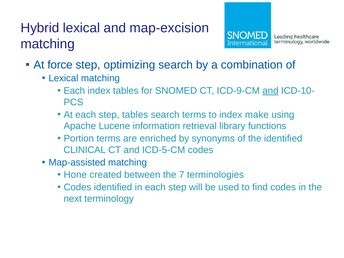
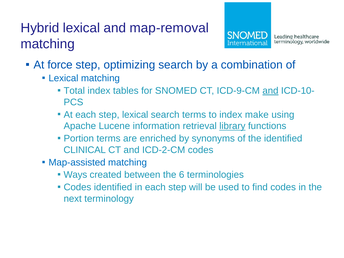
map-excision: map-excision -> map-removal
Each at (74, 91): Each -> Total
step tables: tables -> lexical
library underline: none -> present
ICD-5-CM: ICD-5-CM -> ICD-2-CM
Hone: Hone -> Ways
7: 7 -> 6
